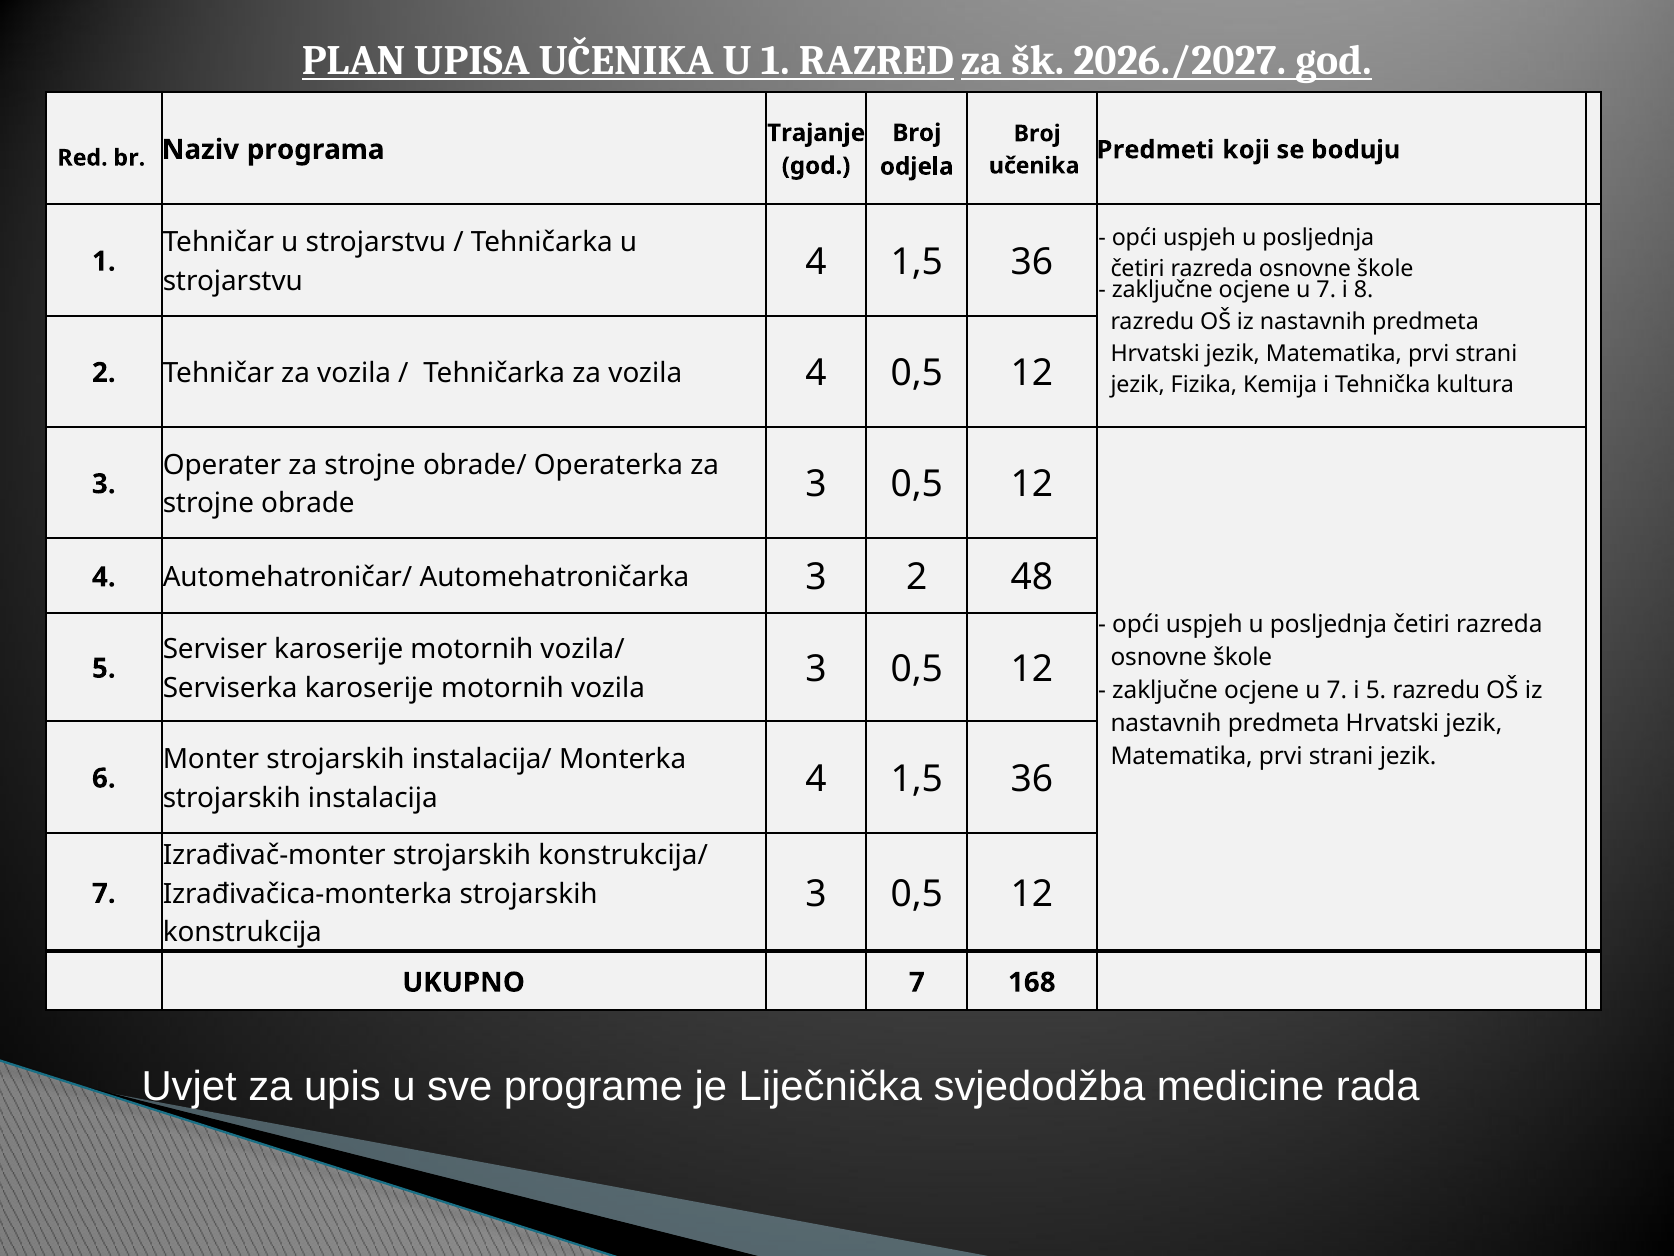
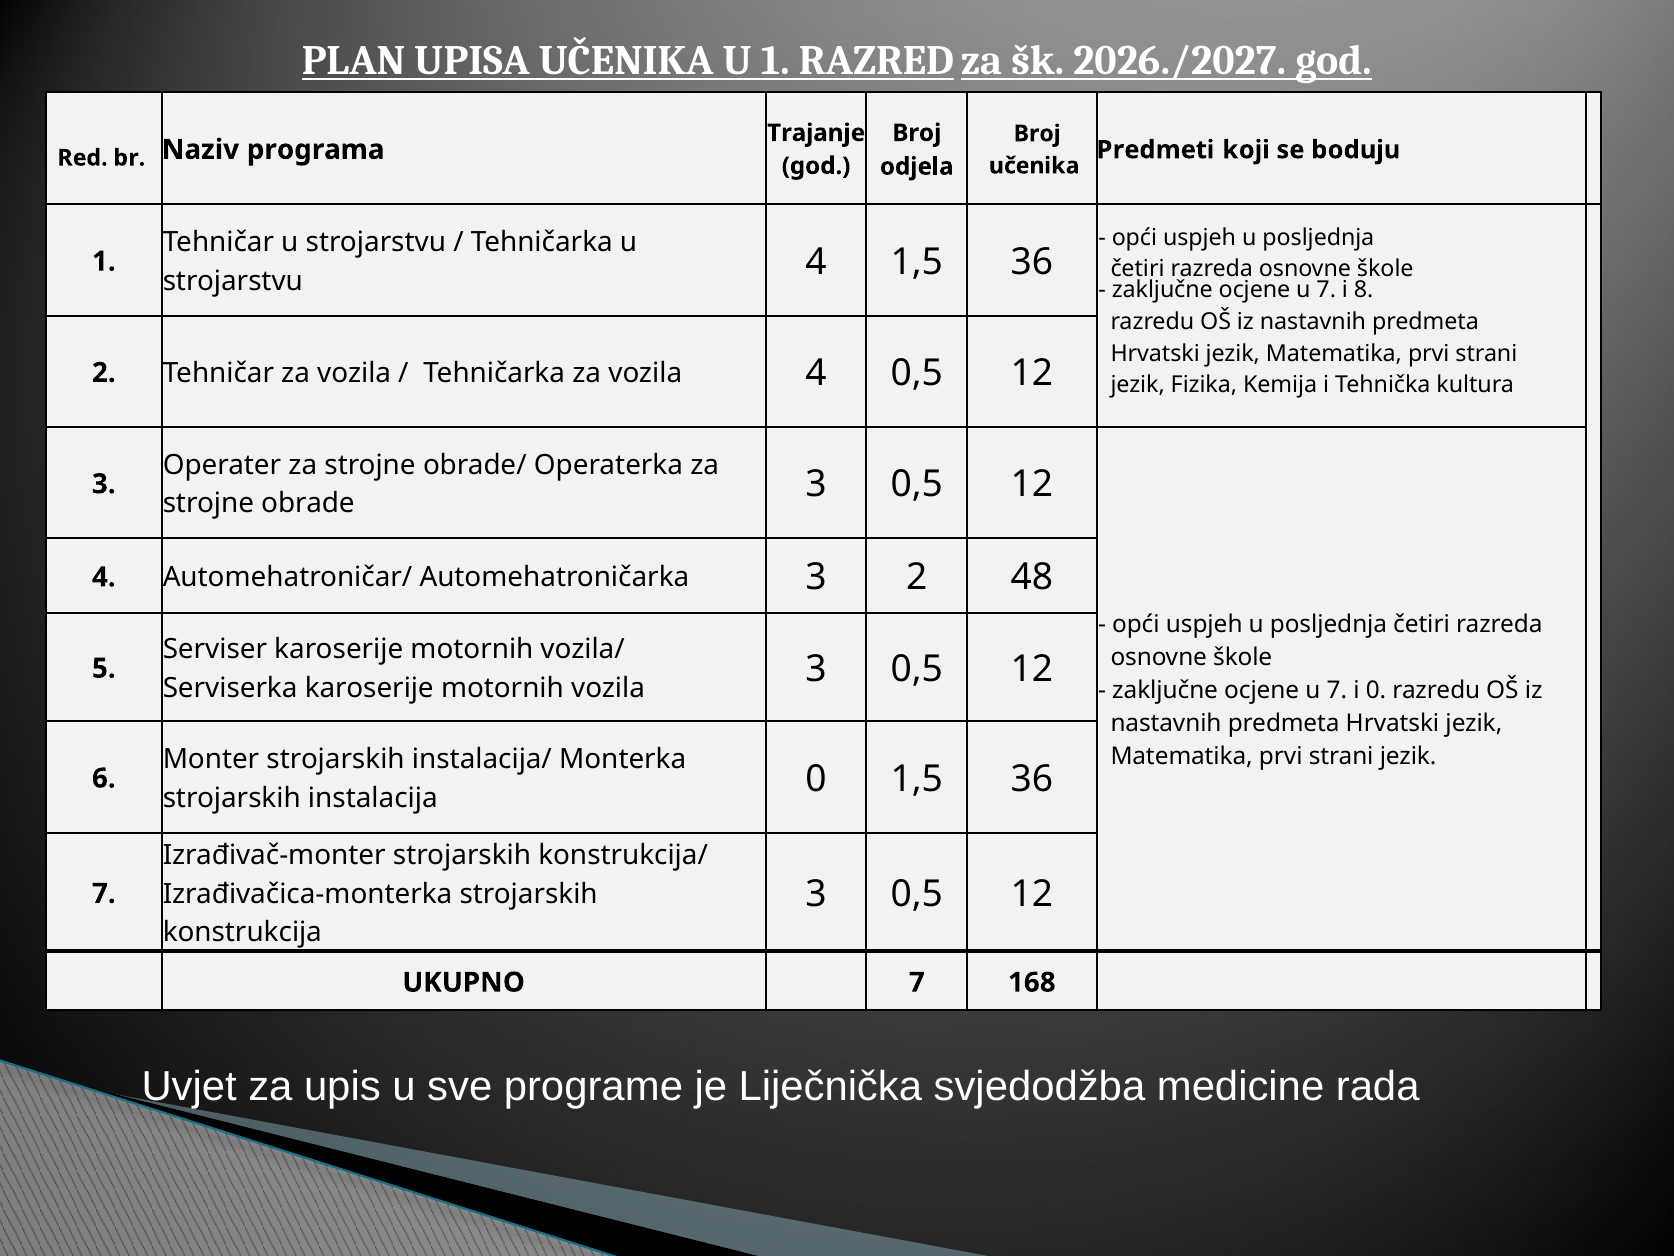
i 5: 5 -> 0
instalacija 4: 4 -> 0
